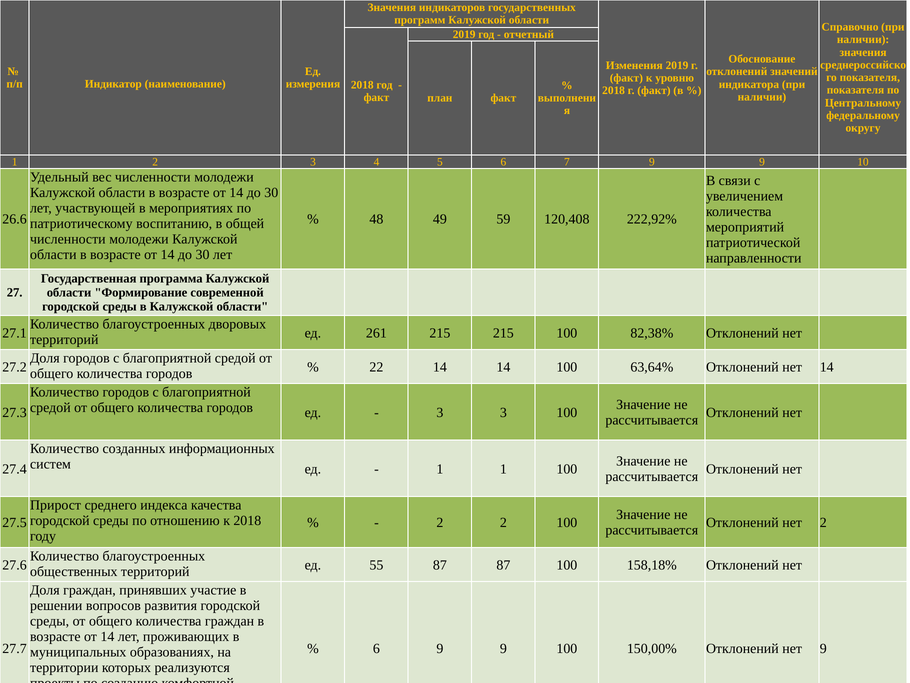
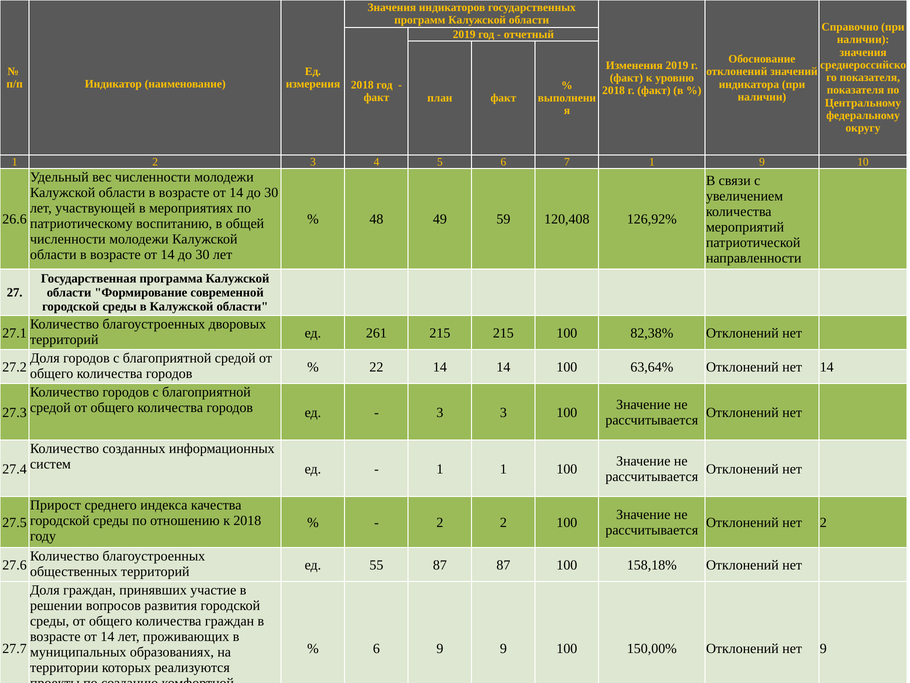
7 9: 9 -> 1
222,92%: 222,92% -> 126,92%
